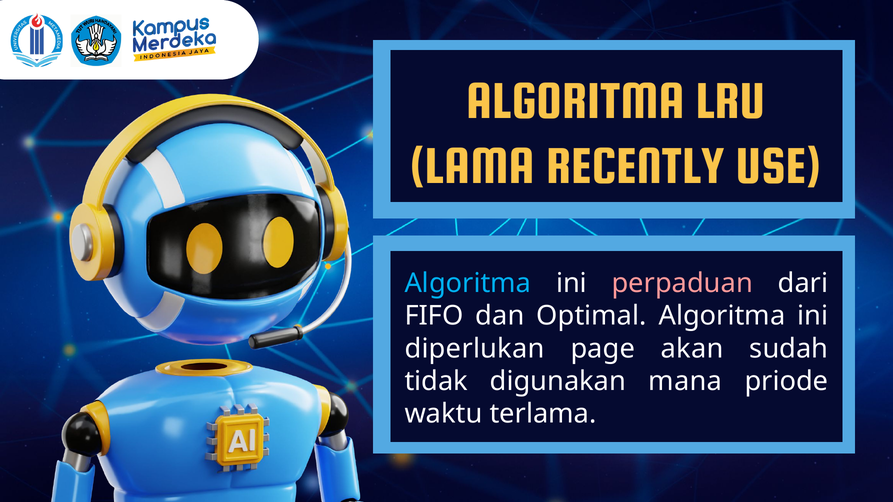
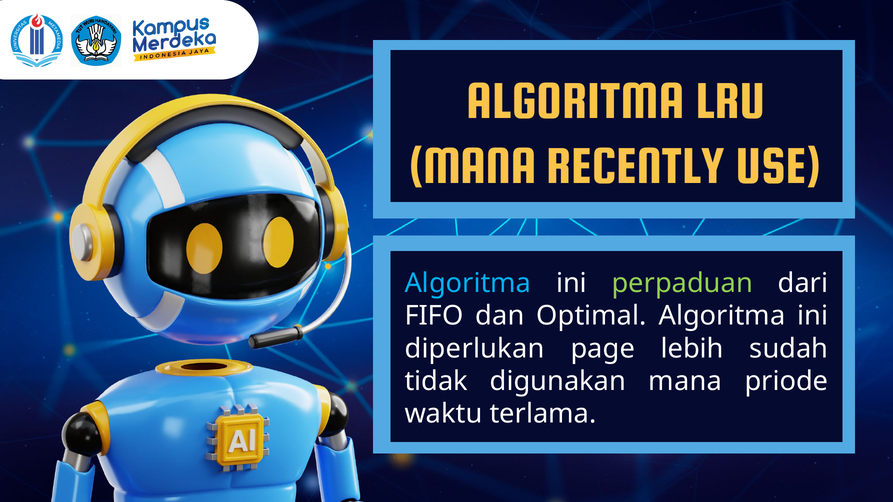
LAMA at (473, 165): LAMA -> MANA
perpaduan colour: pink -> light green
akan: akan -> lebih
